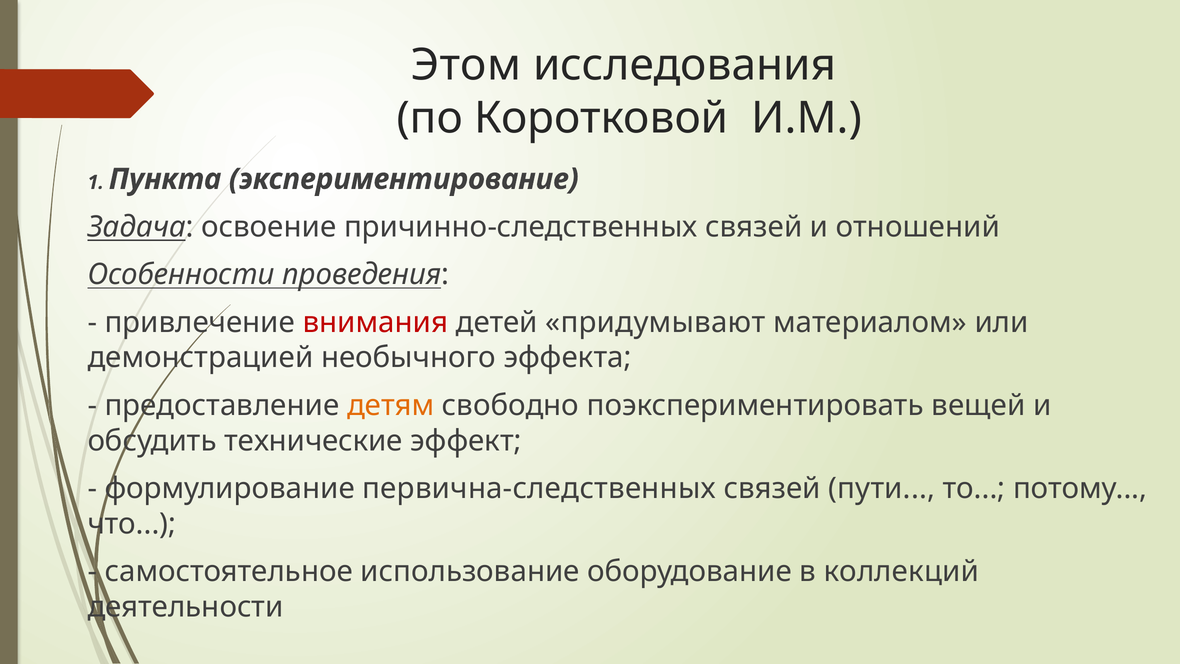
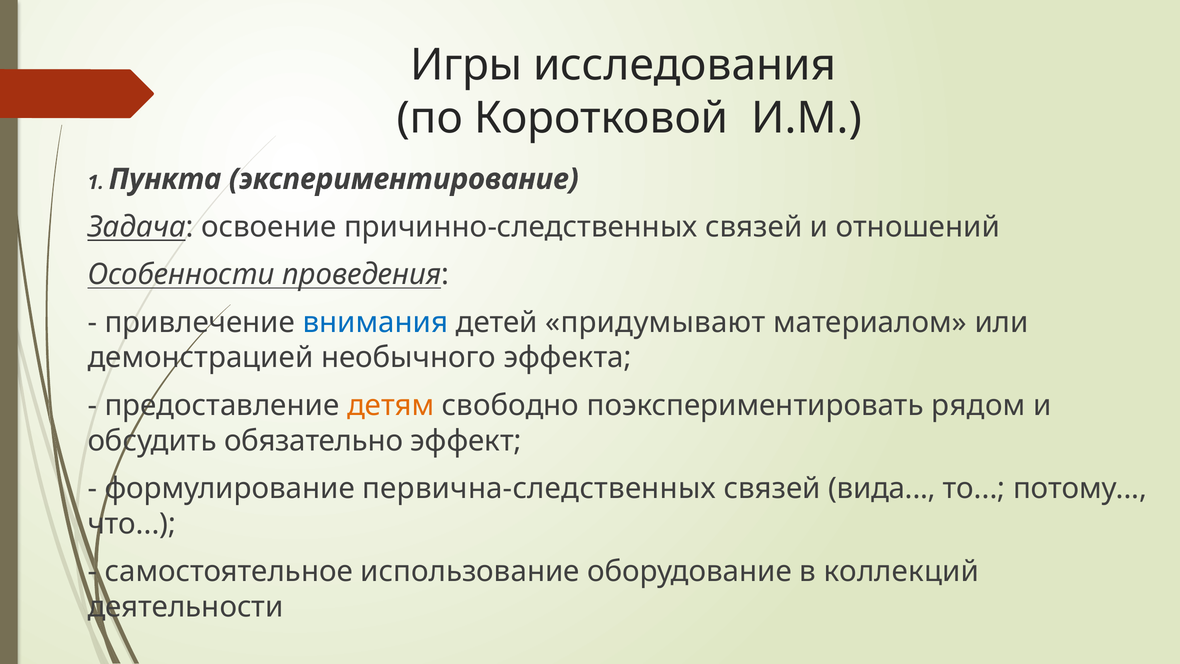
Этом: Этом -> Игры
внимания colour: red -> blue
вещей: вещей -> рядом
технические: технические -> обязательно
пути: пути -> вида
